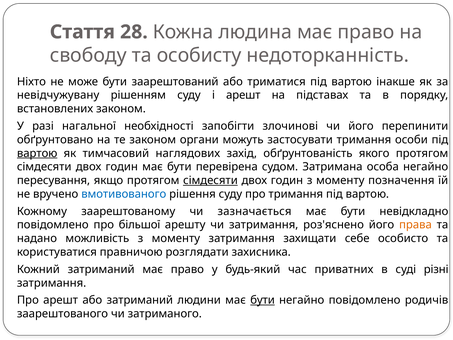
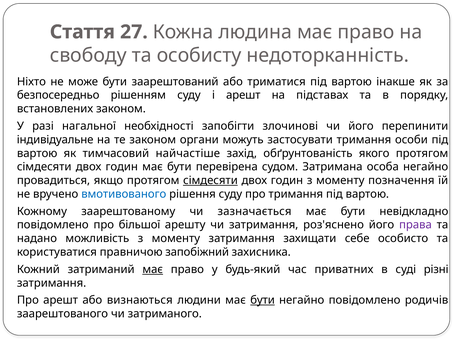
28: 28 -> 27
невідчужувану: невідчужувану -> безпосередньо
обґрунтовано: обґрунтовано -> індивідуальне
вартою at (37, 153) underline: present -> none
наглядових: наглядових -> найчастіше
пересування: пересування -> провадиться
права colour: orange -> purple
розглядати: розглядати -> запобіжний
має at (153, 269) underline: none -> present
або затриманий: затриманий -> визнаються
